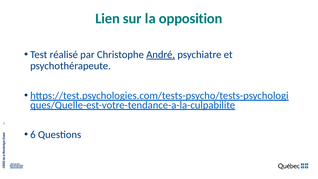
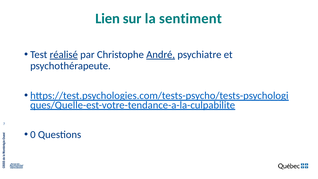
opposition: opposition -> sentiment
réalisé underline: none -> present
6: 6 -> 0
